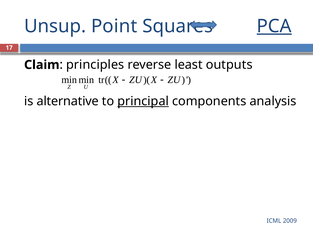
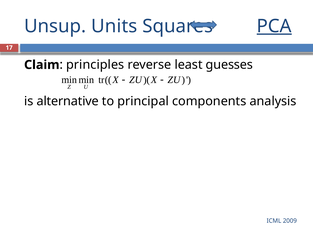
Point: Point -> Units
outputs: outputs -> guesses
principal underline: present -> none
